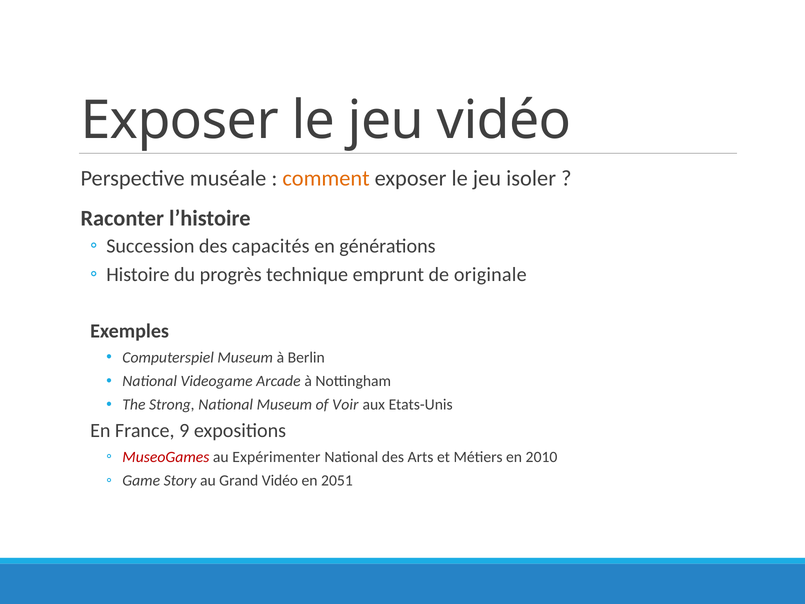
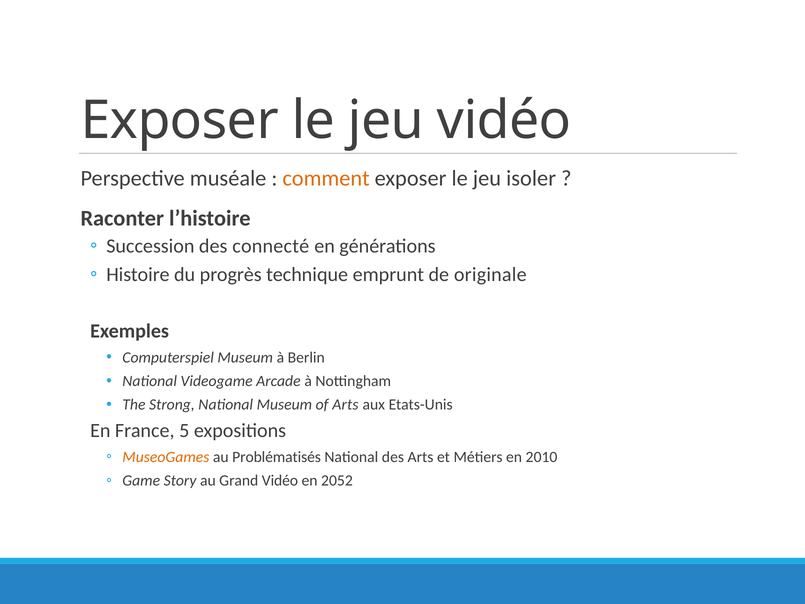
capacités: capacités -> connecté
of Voir: Voir -> Arts
9: 9 -> 5
MuseoGames colour: red -> orange
Expérimenter: Expérimenter -> Problématisés
2051: 2051 -> 2052
